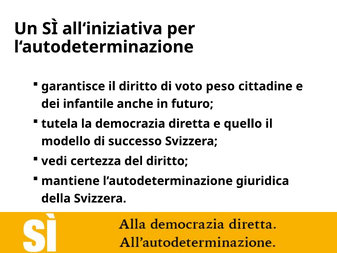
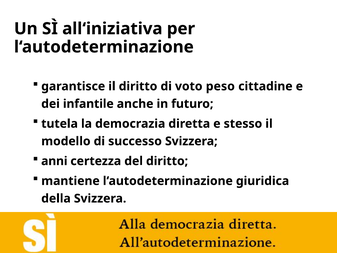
quello: quello -> stesso
vedi: vedi -> anni
